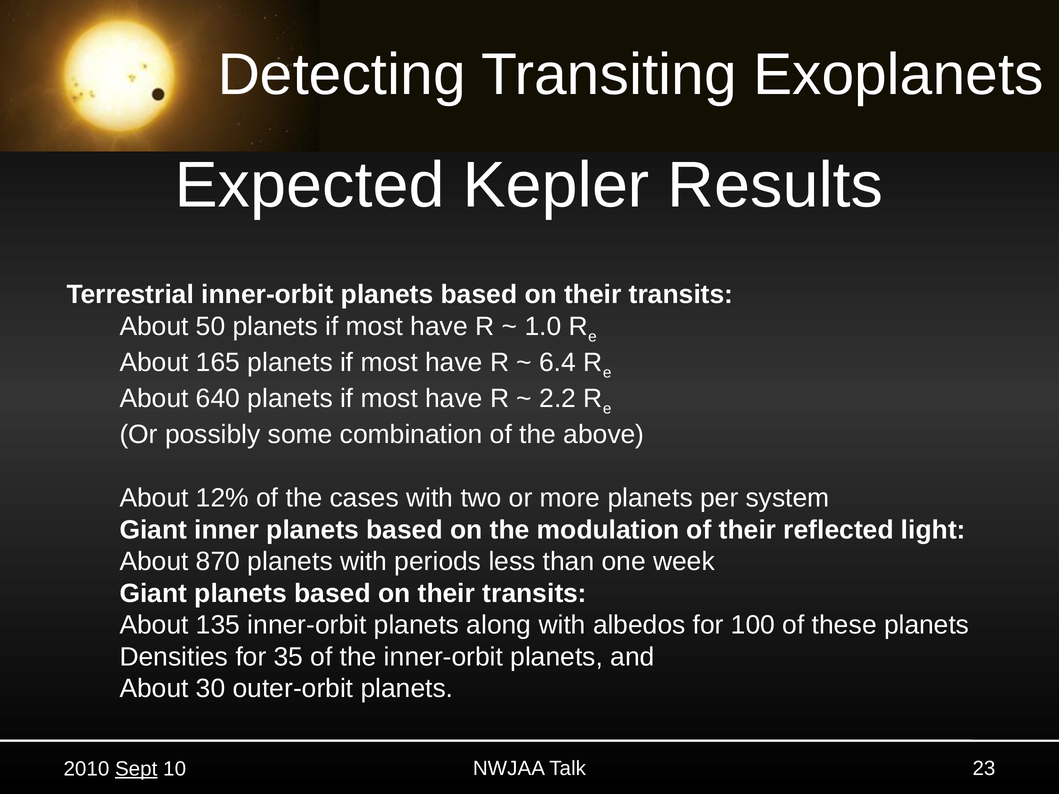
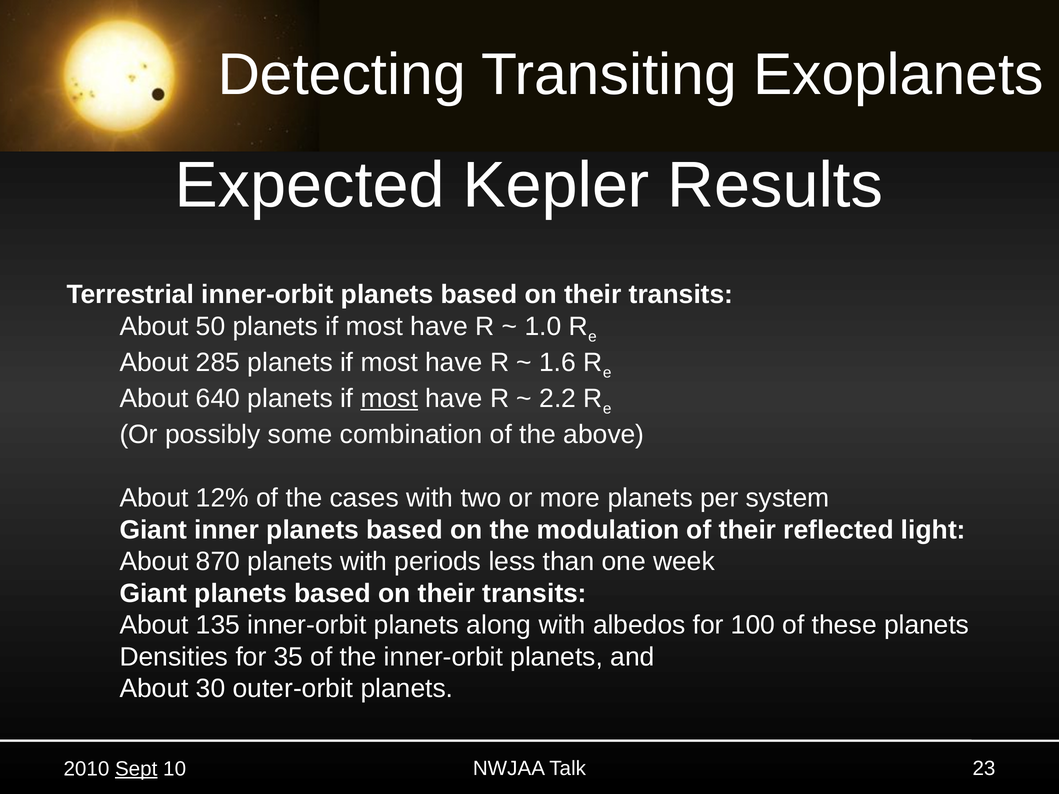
165: 165 -> 285
6.4: 6.4 -> 1.6
most at (389, 399) underline: none -> present
